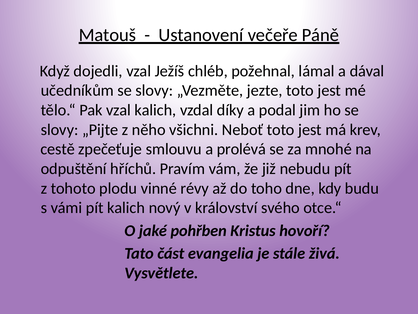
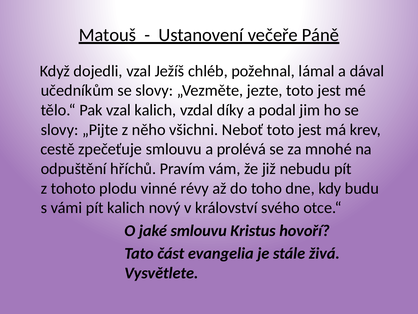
jaké pohřben: pohřben -> smlouvu
